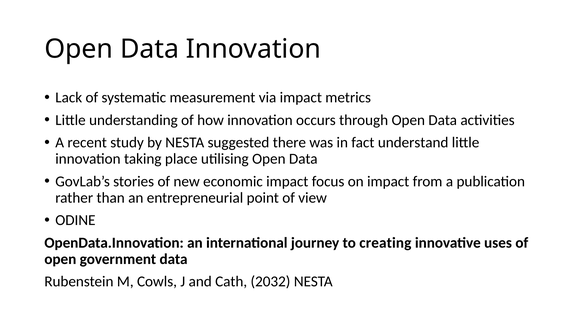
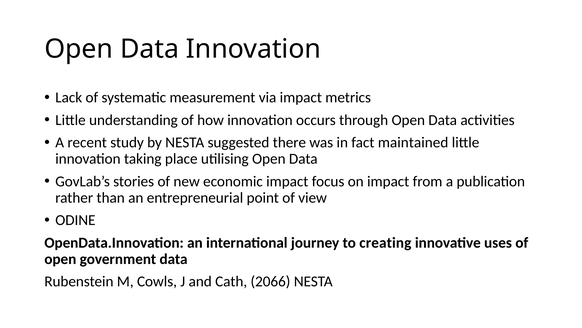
understand: understand -> maintained
2032: 2032 -> 2066
